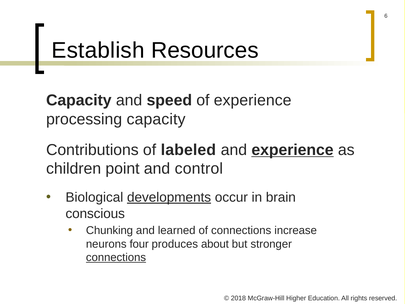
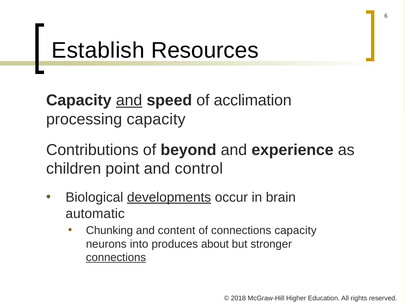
and at (129, 100) underline: none -> present
of experience: experience -> acclimation
labeled: labeled -> beyond
experience at (292, 150) underline: present -> none
conscious: conscious -> automatic
learned: learned -> content
connections increase: increase -> capacity
four: four -> into
